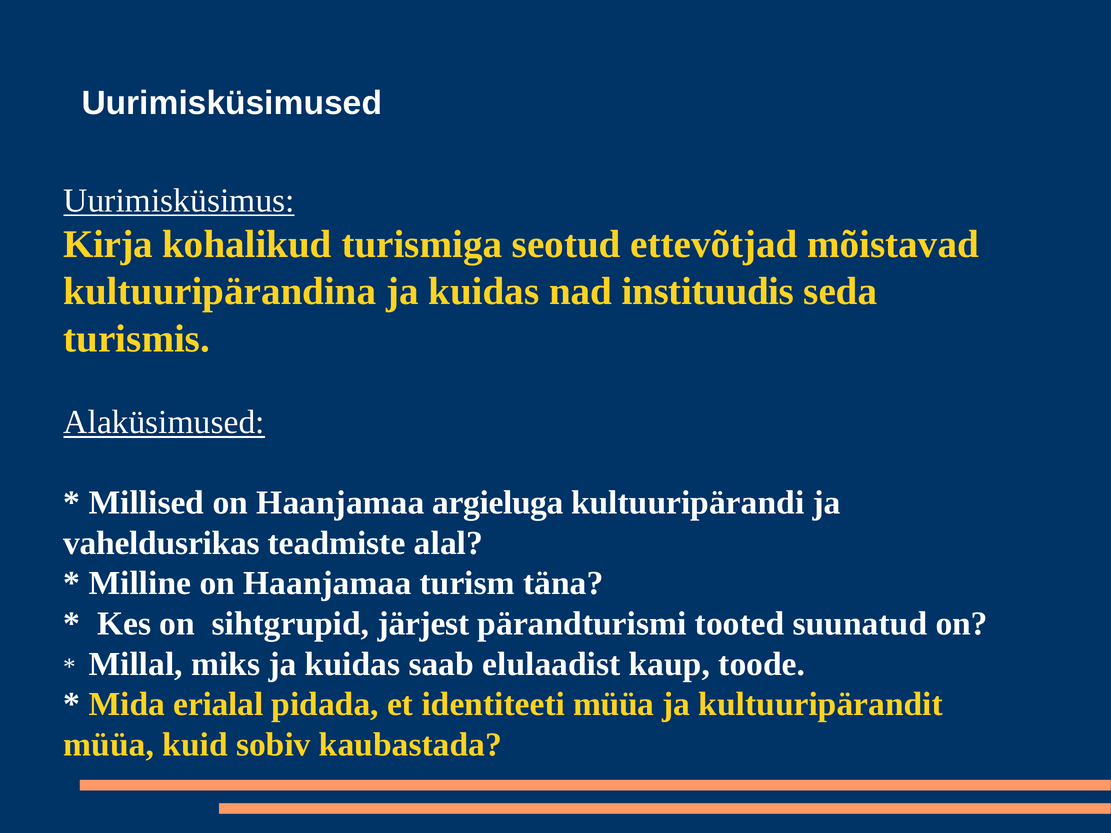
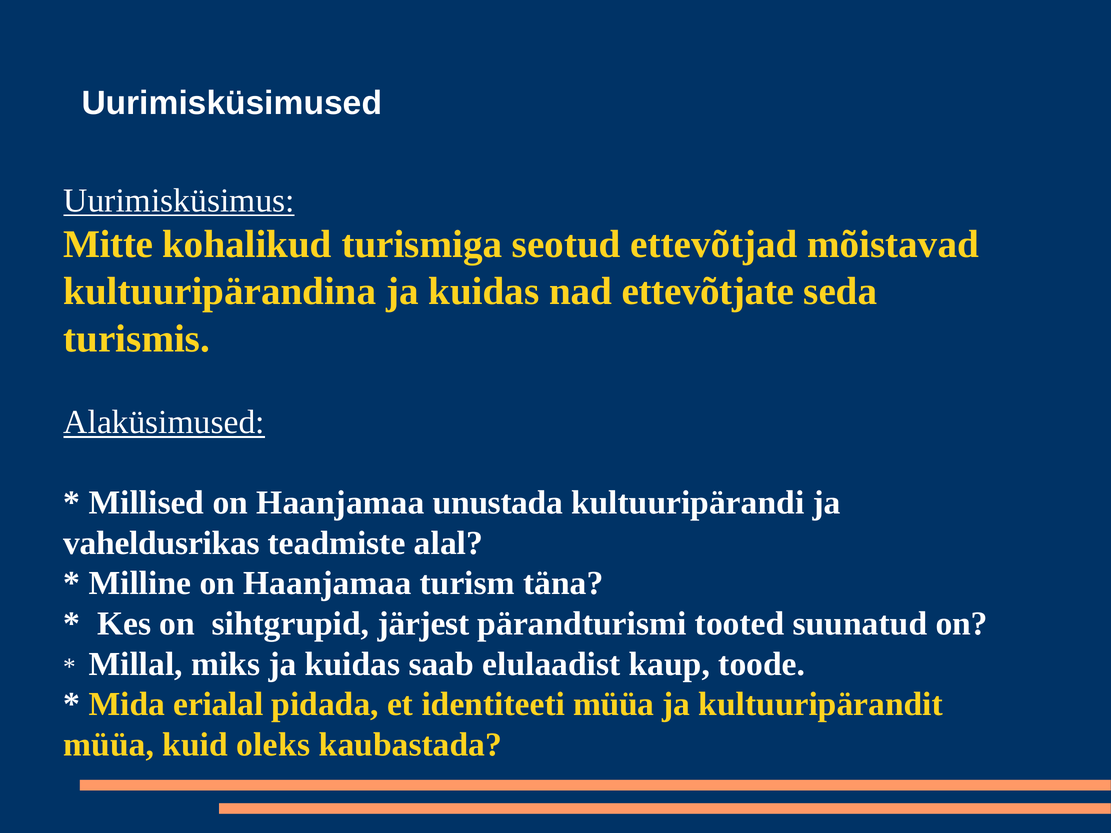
Kirja: Kirja -> Mitte
instituudis: instituudis -> ettevõtjate
argieluga: argieluga -> unustada
sobiv: sobiv -> oleks
